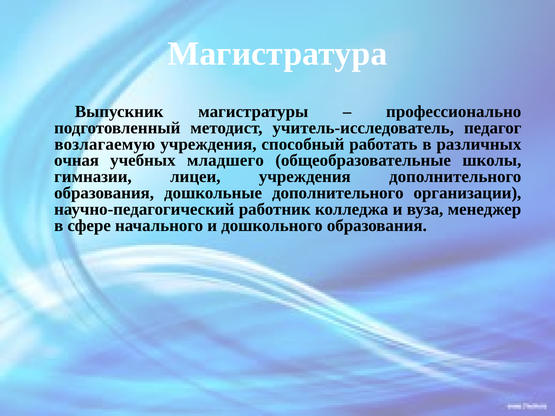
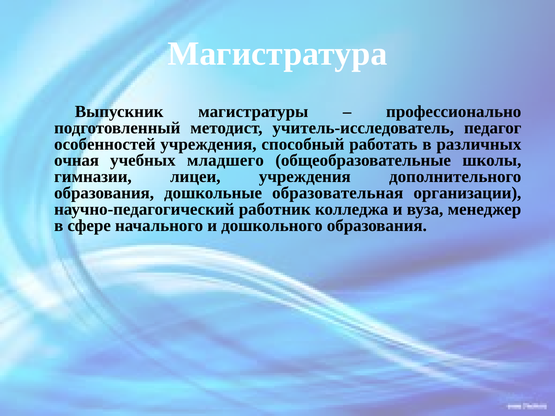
возлагаемую: возлагаемую -> особенностей
дошкольные дополнительного: дополнительного -> образовательная
